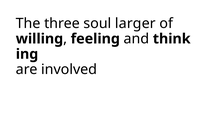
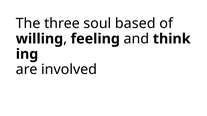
larger: larger -> based
